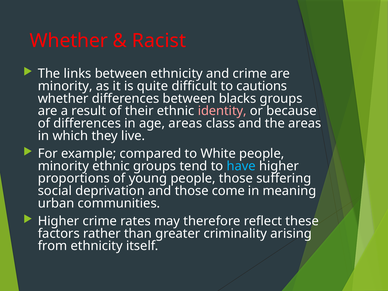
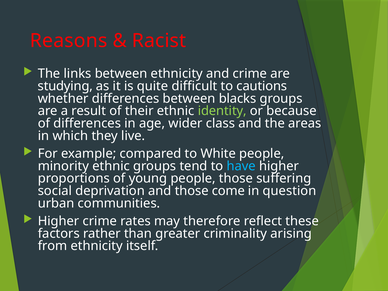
Whether at (69, 41): Whether -> Reasons
minority at (65, 86): minority -> studying
identity colour: pink -> light green
age areas: areas -> wider
meaning: meaning -> question
